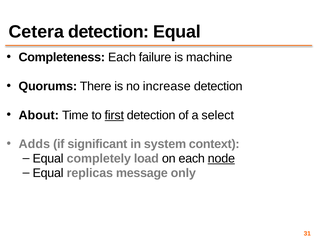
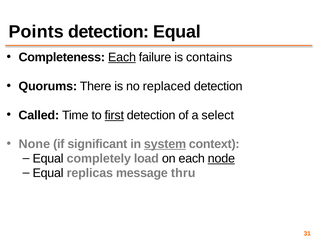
Cetera: Cetera -> Points
Each at (122, 57) underline: none -> present
machine: machine -> contains
increase: increase -> replaced
About: About -> Called
Adds: Adds -> None
system underline: none -> present
only: only -> thru
